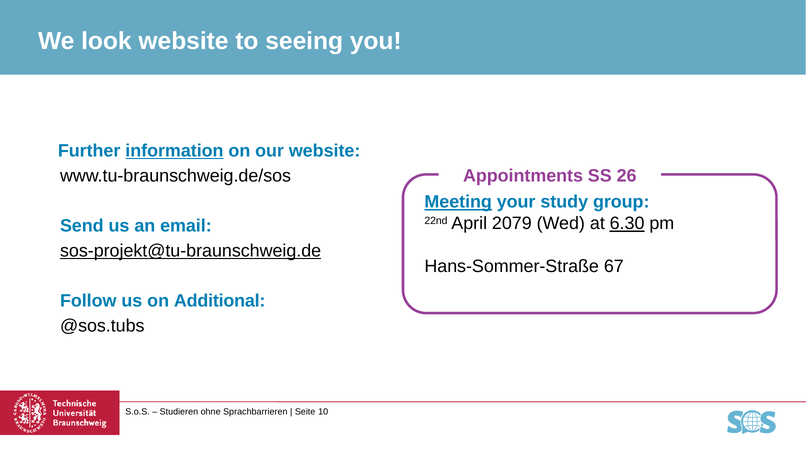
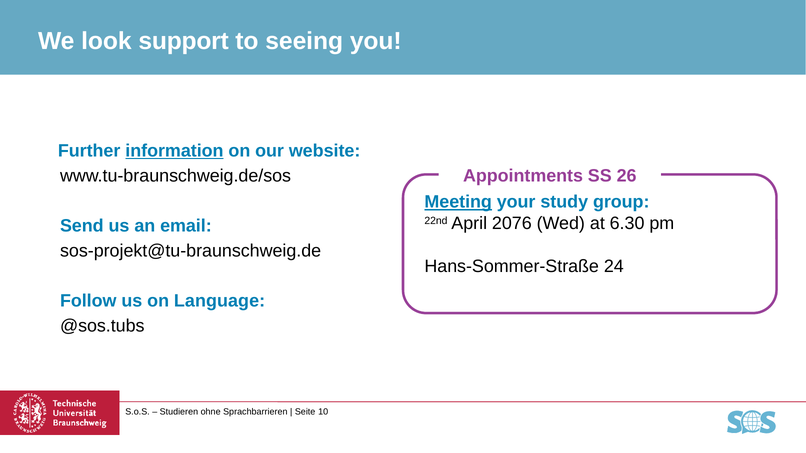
look website: website -> support
2079: 2079 -> 2076
6.30 underline: present -> none
sos-projekt@tu-braunschweig.de underline: present -> none
67: 67 -> 24
Additional: Additional -> Language
